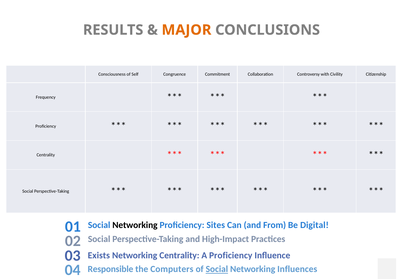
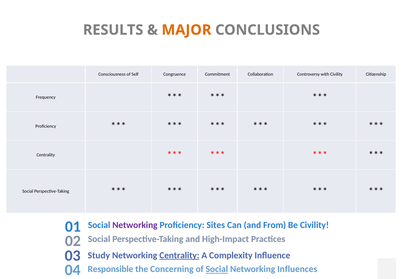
Networking at (135, 225) colour: black -> purple
Be Digital: Digital -> Civility
Exists at (99, 255): Exists -> Study
Centrality at (179, 255) underline: none -> present
A Proficiency: Proficiency -> Complexity
Computers: Computers -> Concerning
